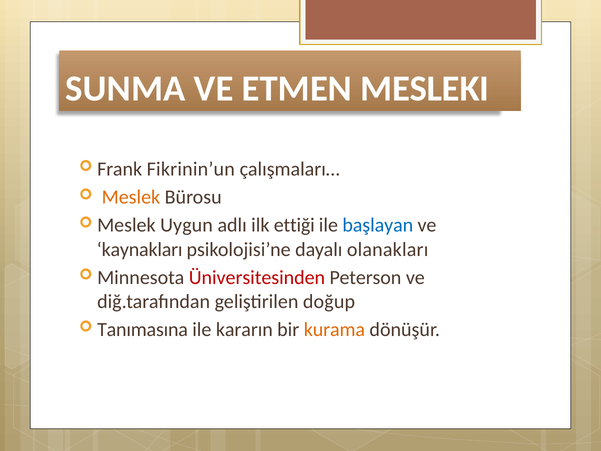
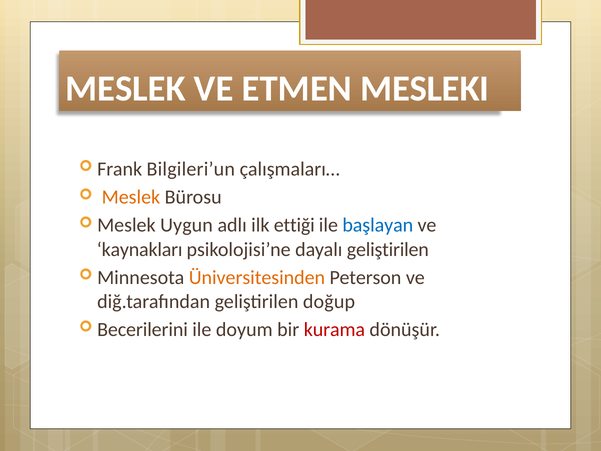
SUNMA at (125, 89): SUNMA -> MESLEK
Fikrinin’un: Fikrinin’un -> Bilgileri’un
dayalı olanakları: olanakları -> geliştirilen
Üniversitesinden colour: red -> orange
Tanımasına: Tanımasına -> Becerilerini
kararın: kararın -> doyum
kurama colour: orange -> red
